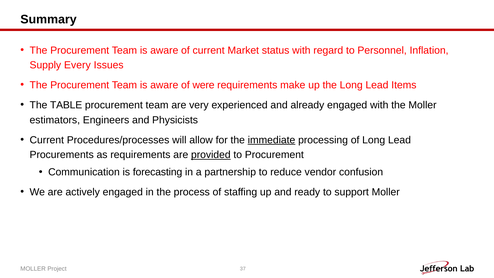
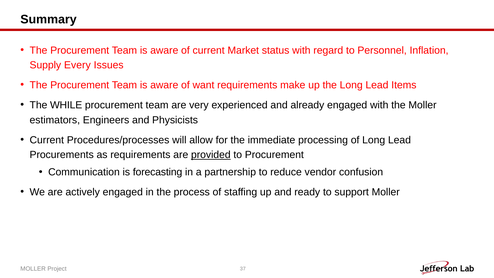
were: were -> want
TABLE: TABLE -> WHILE
immediate underline: present -> none
